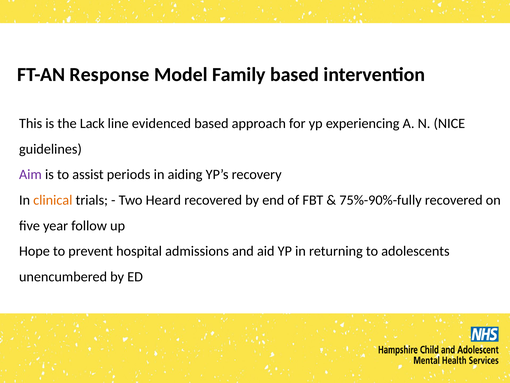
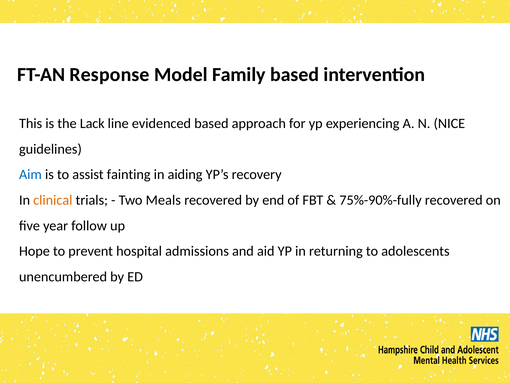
Aim colour: purple -> blue
periods: periods -> fainting
Heard: Heard -> Meals
